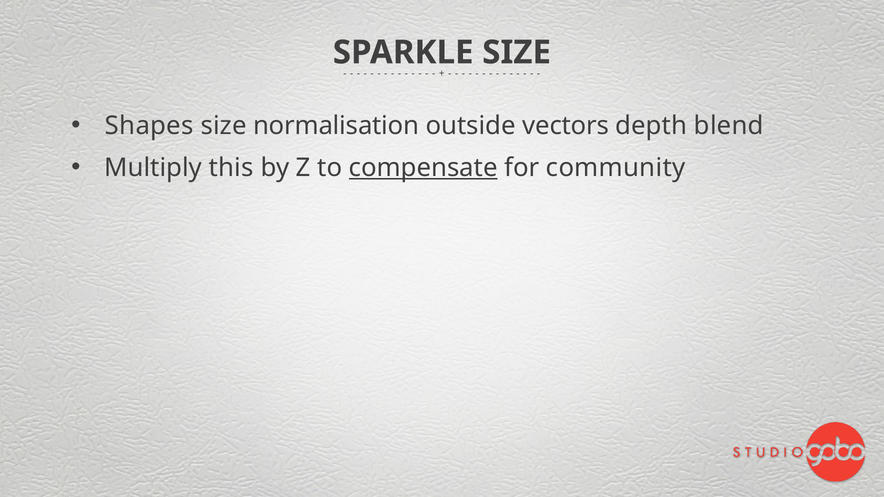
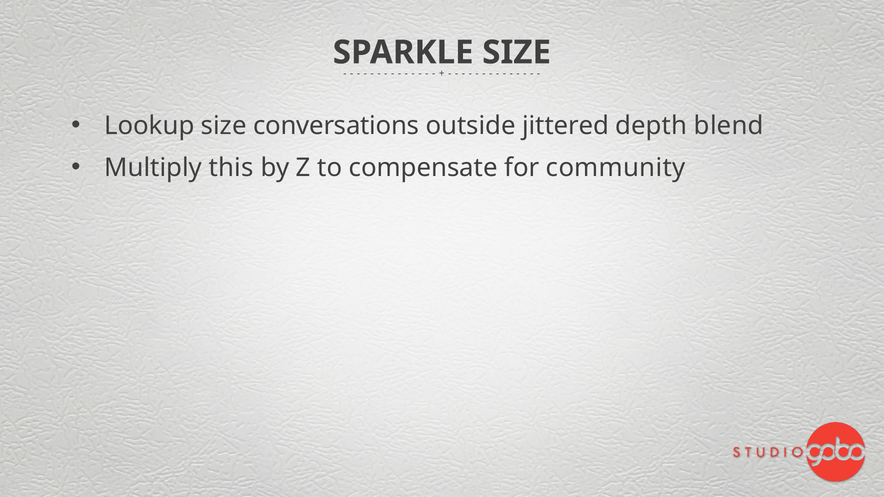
Shapes: Shapes -> Lookup
normalisation: normalisation -> conversations
vectors: vectors -> jittered
compensate underline: present -> none
